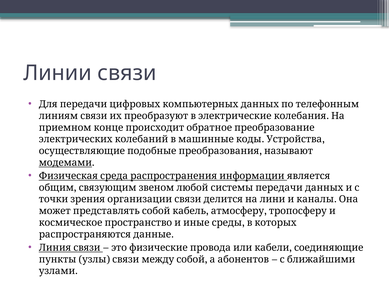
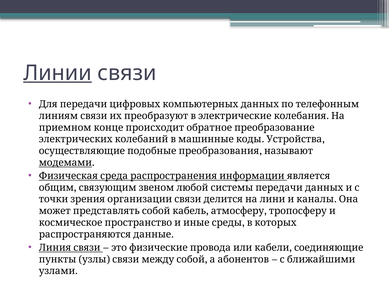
Линии underline: none -> present
